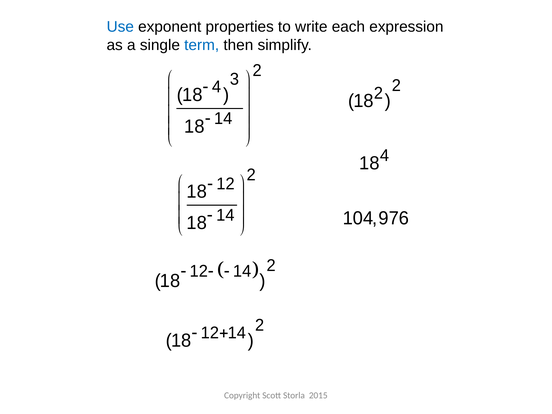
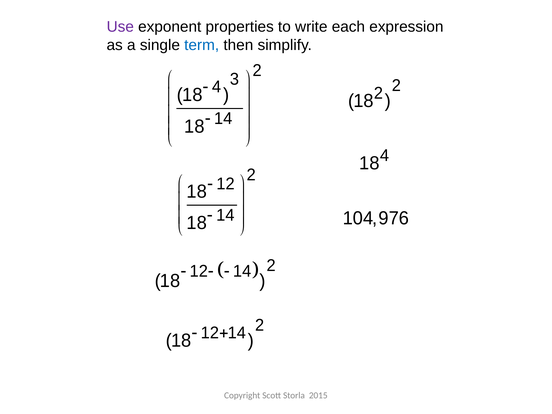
Use colour: blue -> purple
